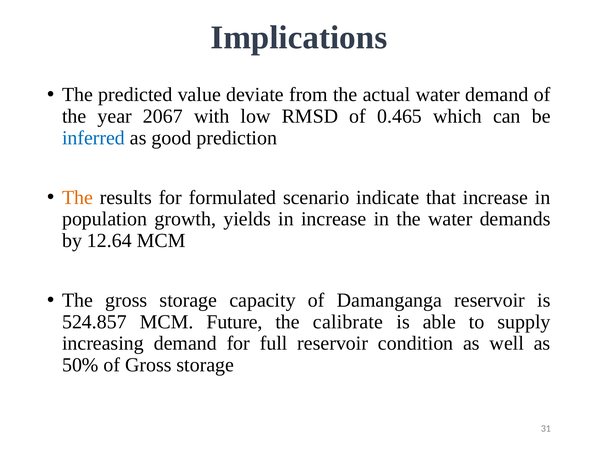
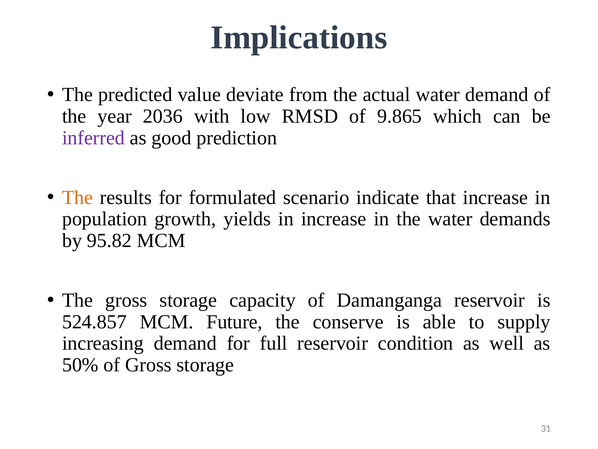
2067: 2067 -> 2036
0.465: 0.465 -> 9.865
inferred colour: blue -> purple
12.64: 12.64 -> 95.82
calibrate: calibrate -> conserve
